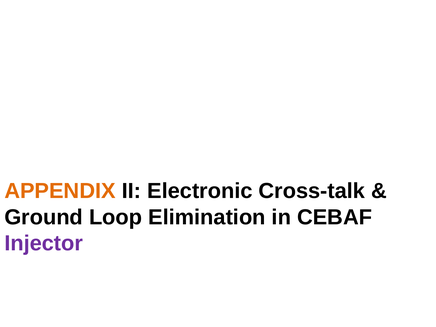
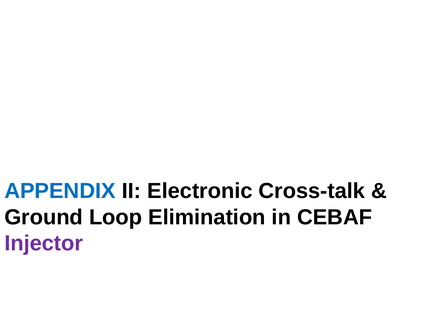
APPENDIX colour: orange -> blue
